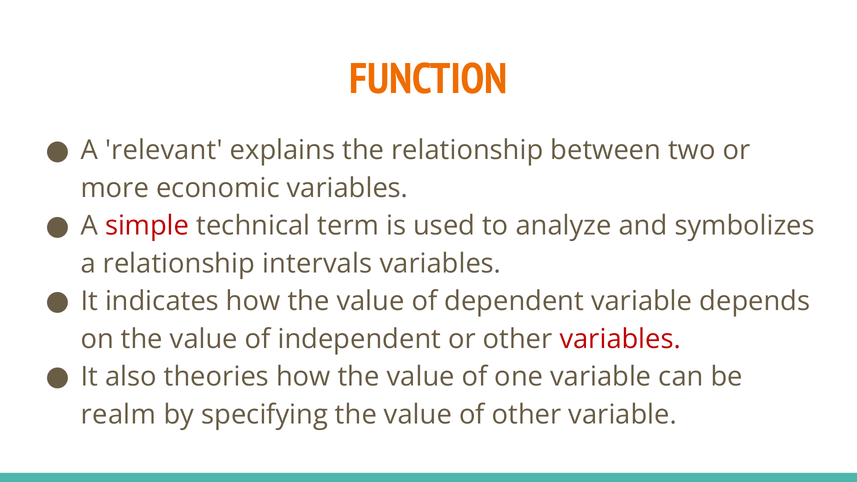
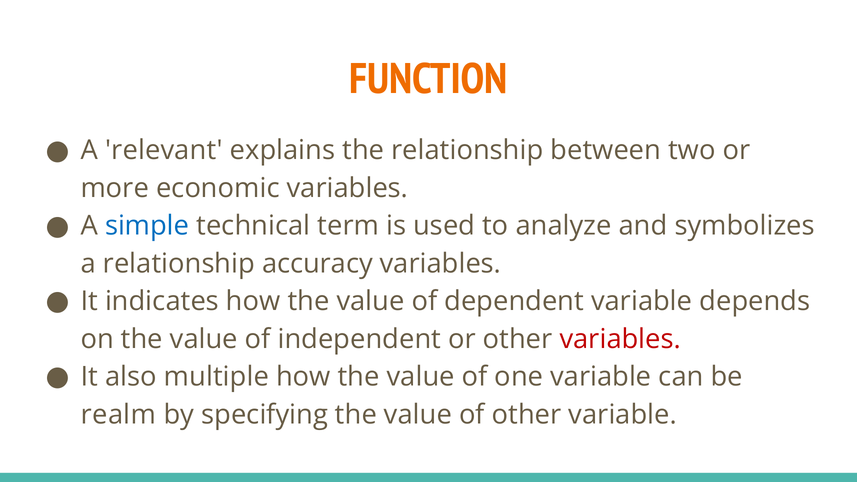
simple colour: red -> blue
intervals: intervals -> accuracy
theories: theories -> multiple
